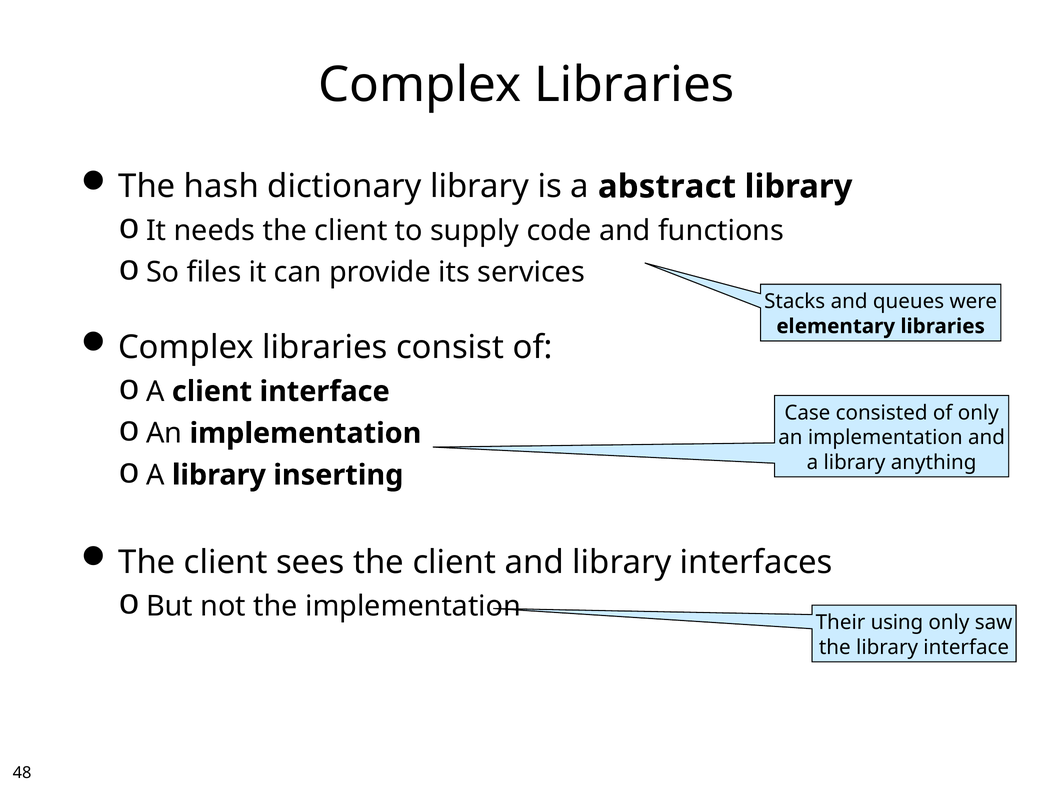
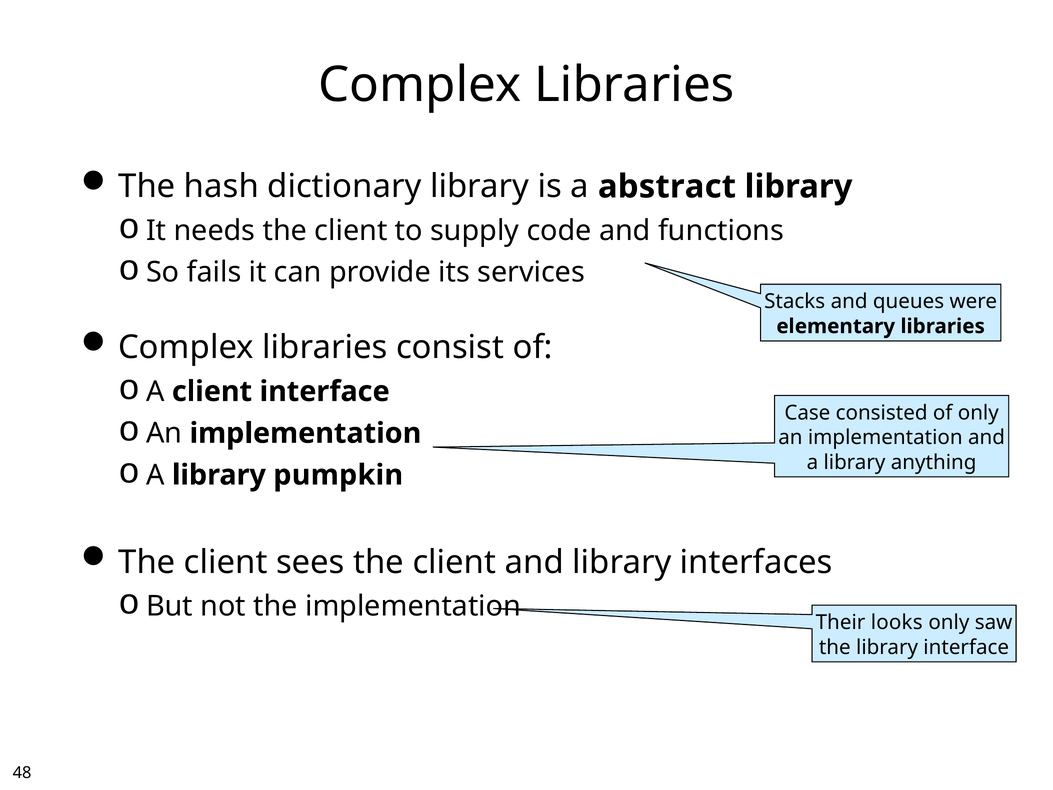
files: files -> fails
inserting: inserting -> pumpkin
using: using -> looks
